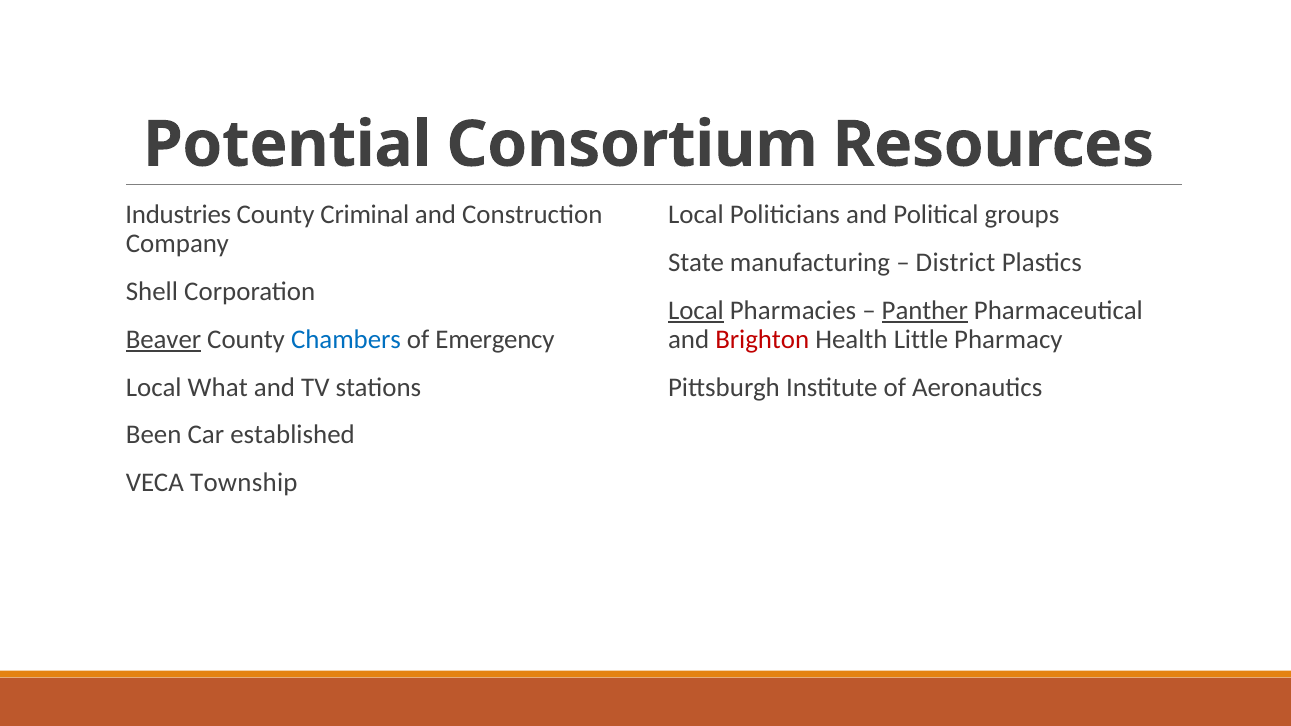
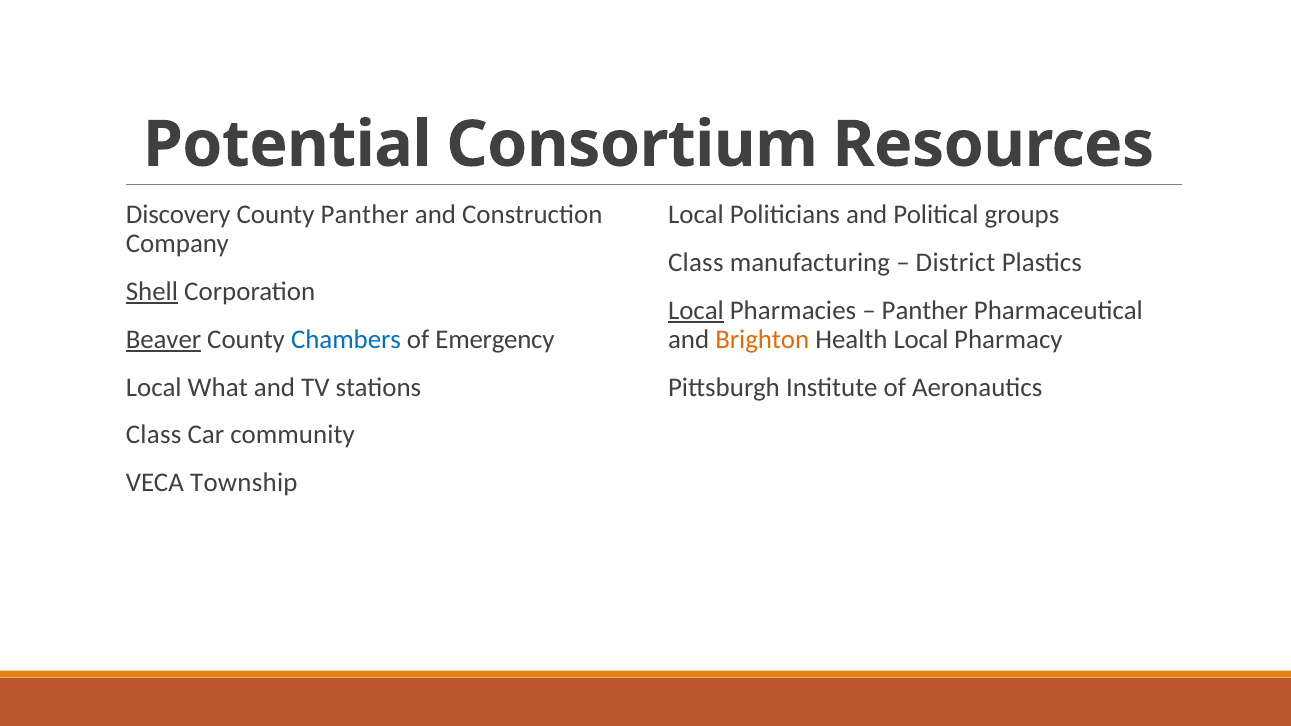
Industries: Industries -> Discovery
County Criminal: Criminal -> Panther
State at (696, 263): State -> Class
Shell underline: none -> present
Panther at (925, 310) underline: present -> none
Brighton colour: red -> orange
Health Little: Little -> Local
Been at (154, 435): Been -> Class
established: established -> community
